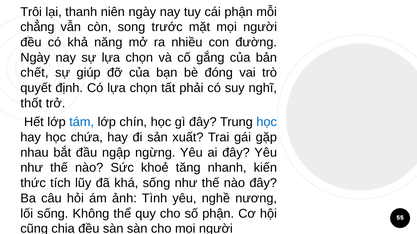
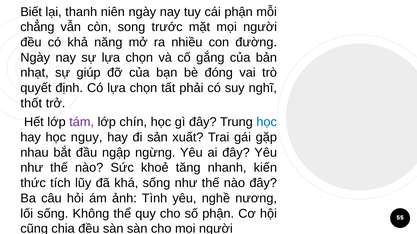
Trôi: Trôi -> Biết
chết: chết -> nhạt
tám colour: blue -> purple
chứa: chứa -> nguy
